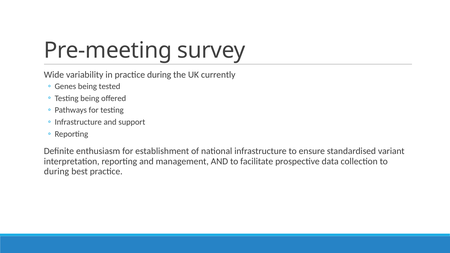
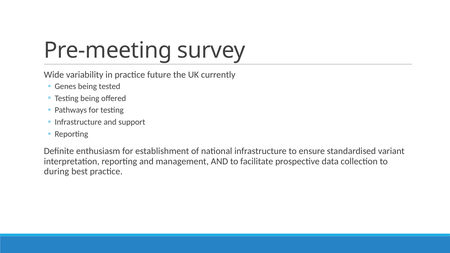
practice during: during -> future
